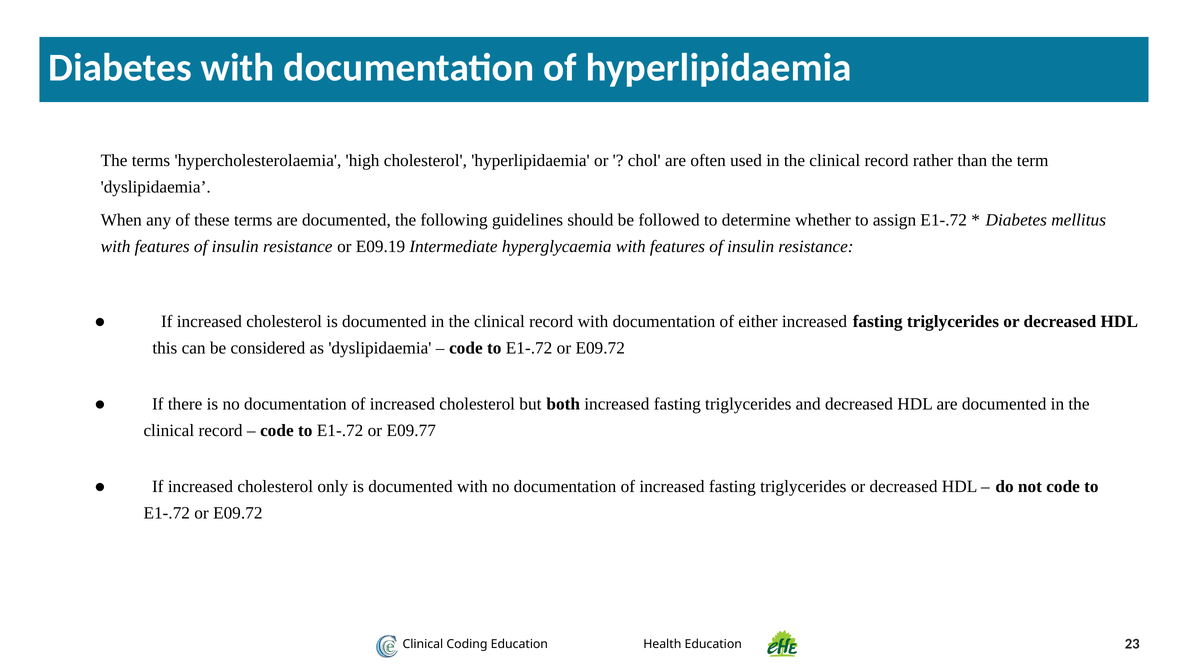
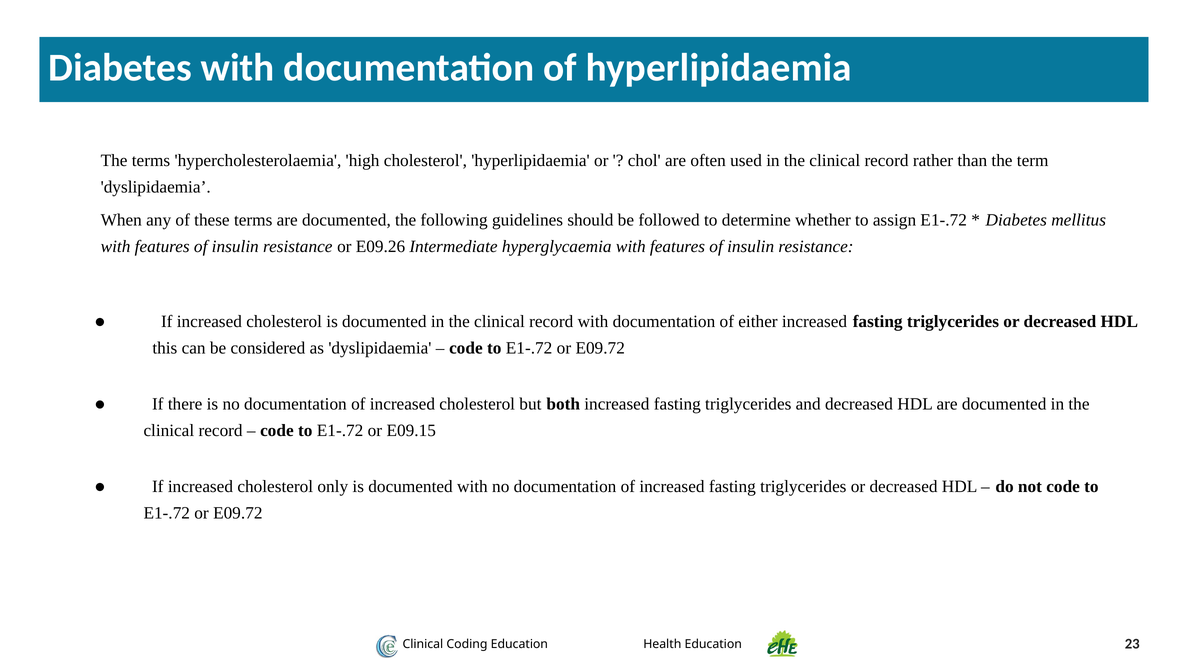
E09.19: E09.19 -> E09.26
E09.77: E09.77 -> E09.15
